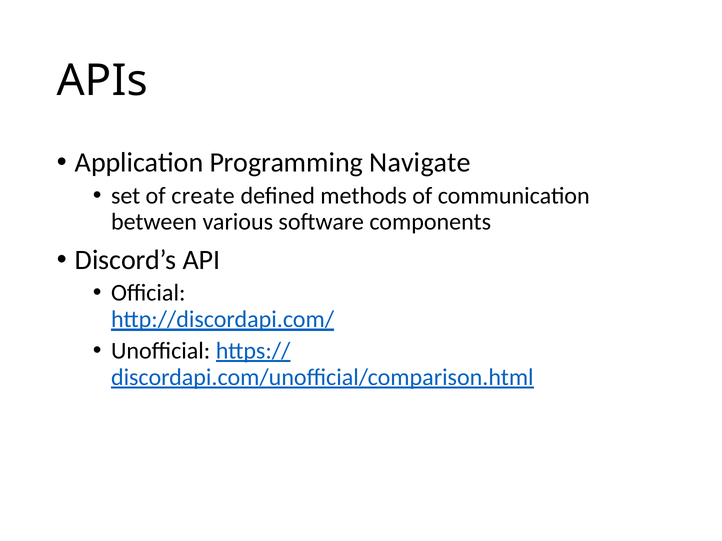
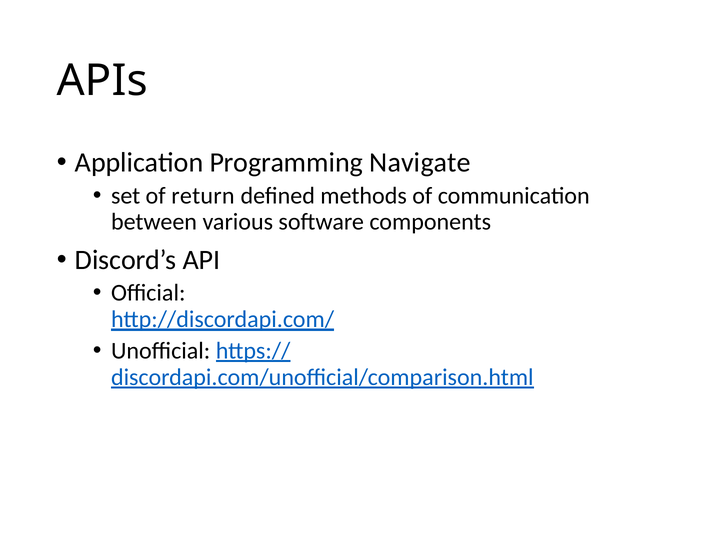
create: create -> return
